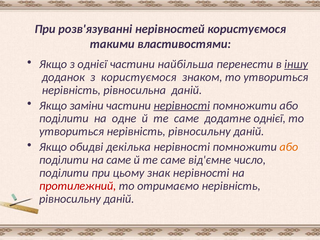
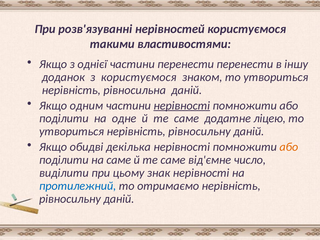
частини найбільша: найбільша -> перенести
іншу underline: present -> none
заміни: заміни -> одним
додатне однієї: однієї -> ліцею
поділити at (64, 173): поділити -> виділити
протилежний colour: red -> blue
